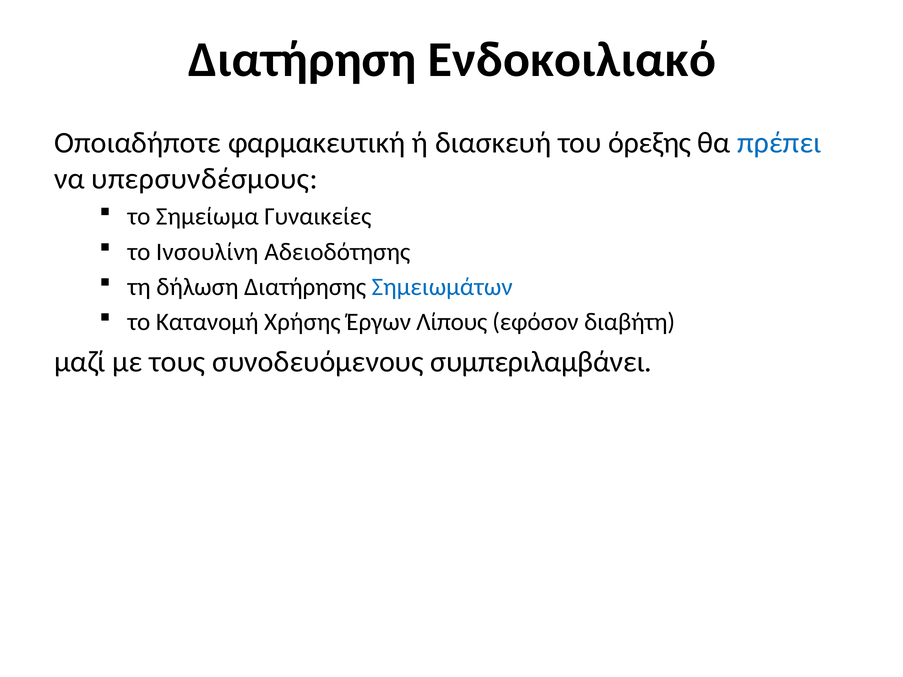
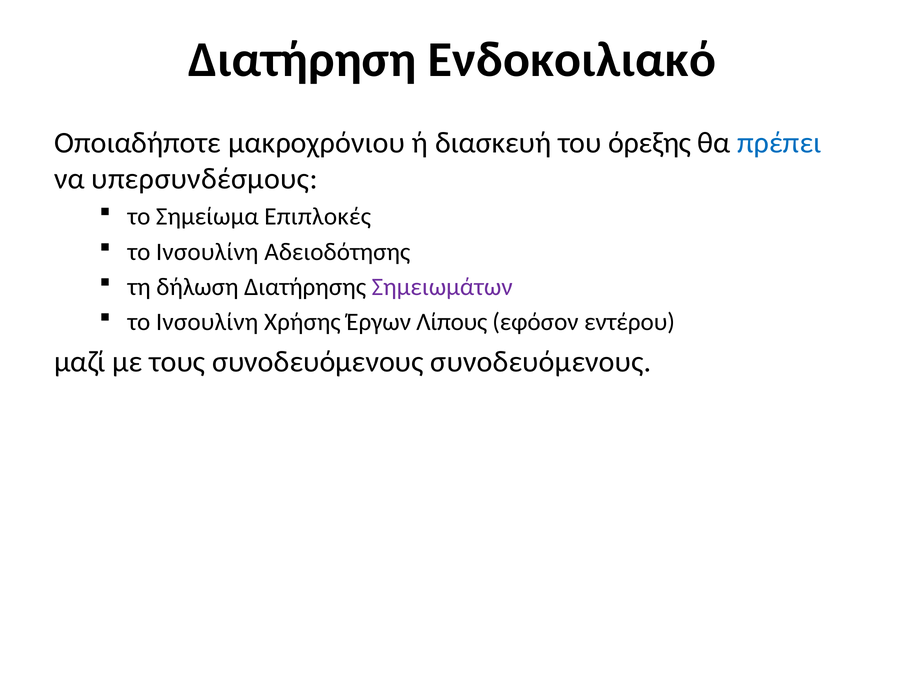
φαρμακευτική: φαρμακευτική -> μακροχρόνιου
Γυναικείες: Γυναικείες -> Επιπλοκές
Σημειωμάτων colour: blue -> purple
Κατανομή at (207, 322): Κατανομή -> Ινσουλίνη
διαβήτη: διαβήτη -> εντέρου
συνοδευόμενους συμπεριλαμβάνει: συμπεριλαμβάνει -> συνοδευόμενους
